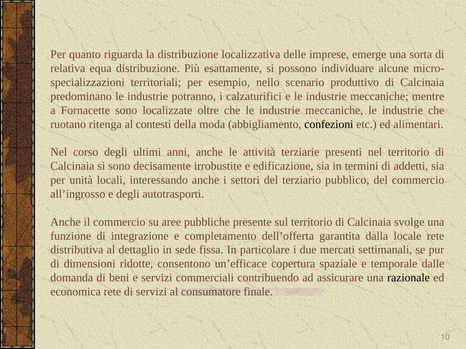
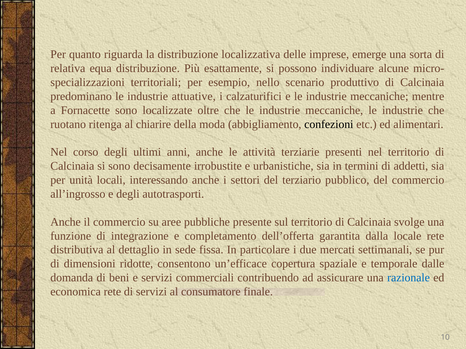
potranno: potranno -> attuative
contesti: contesti -> chiarire
edificazione: edificazione -> urbanistiche
razionale colour: black -> blue
